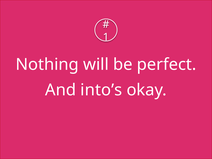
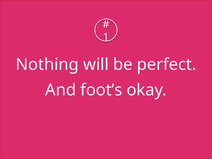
into’s: into’s -> foot’s
